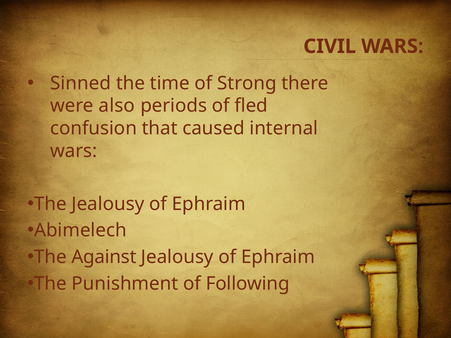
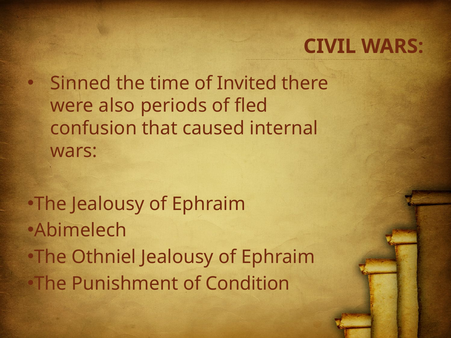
Strong: Strong -> Invited
Against: Against -> Othniel
Following: Following -> Condition
